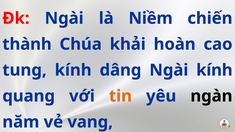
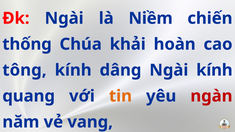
thành: thành -> thống
tụng: tụng -> tông
ngàn colour: black -> red
